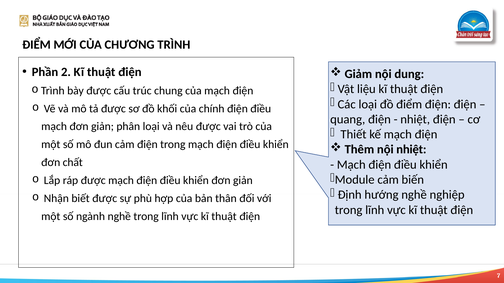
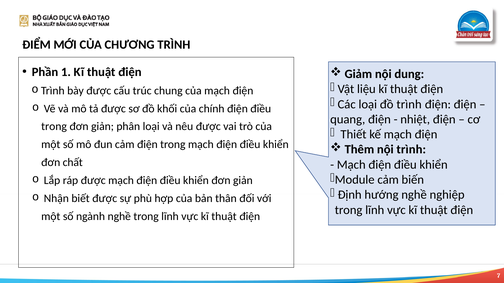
2: 2 -> 1
đồ điểm: điểm -> trình
mạch at (54, 127): mạch -> trong
nội nhiệt: nhiệt -> trình
